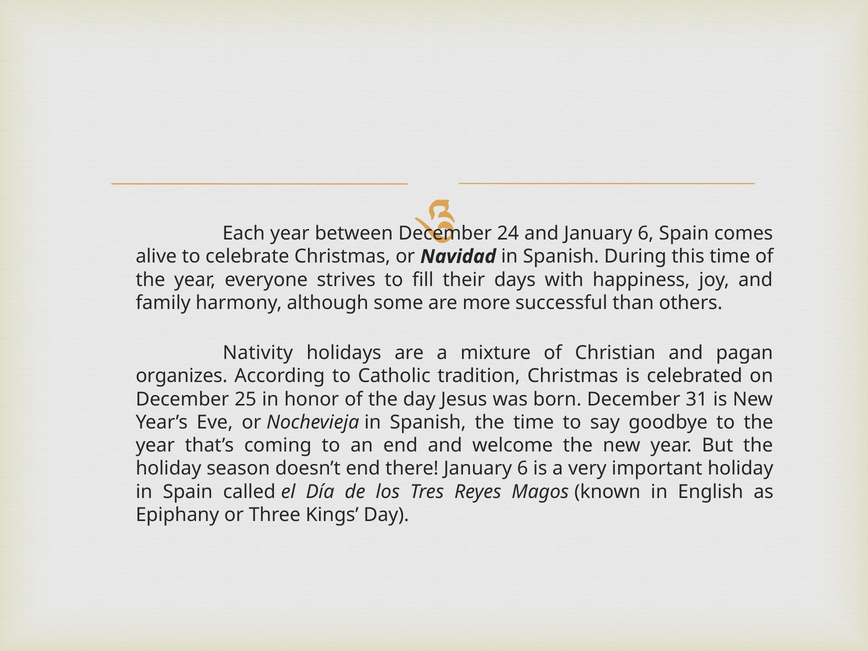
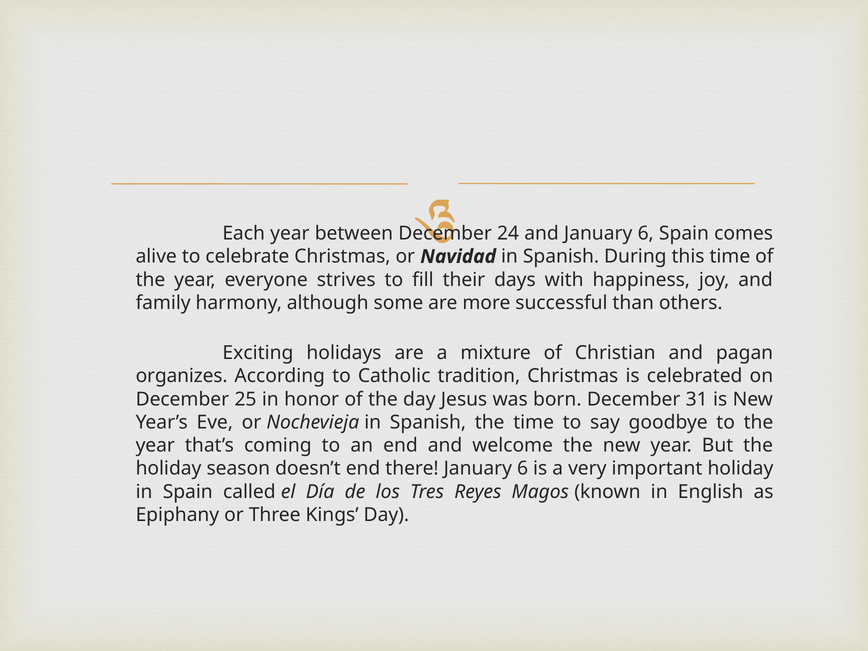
Nativity: Nativity -> Exciting
